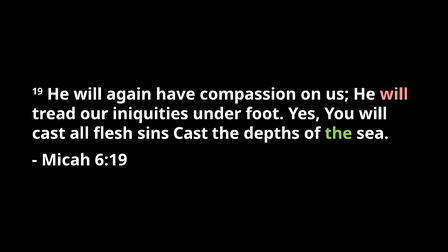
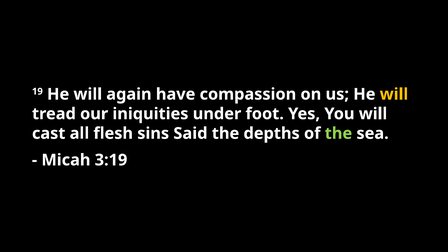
will at (394, 94) colour: pink -> yellow
sins Cast: Cast -> Said
6:19: 6:19 -> 3:19
